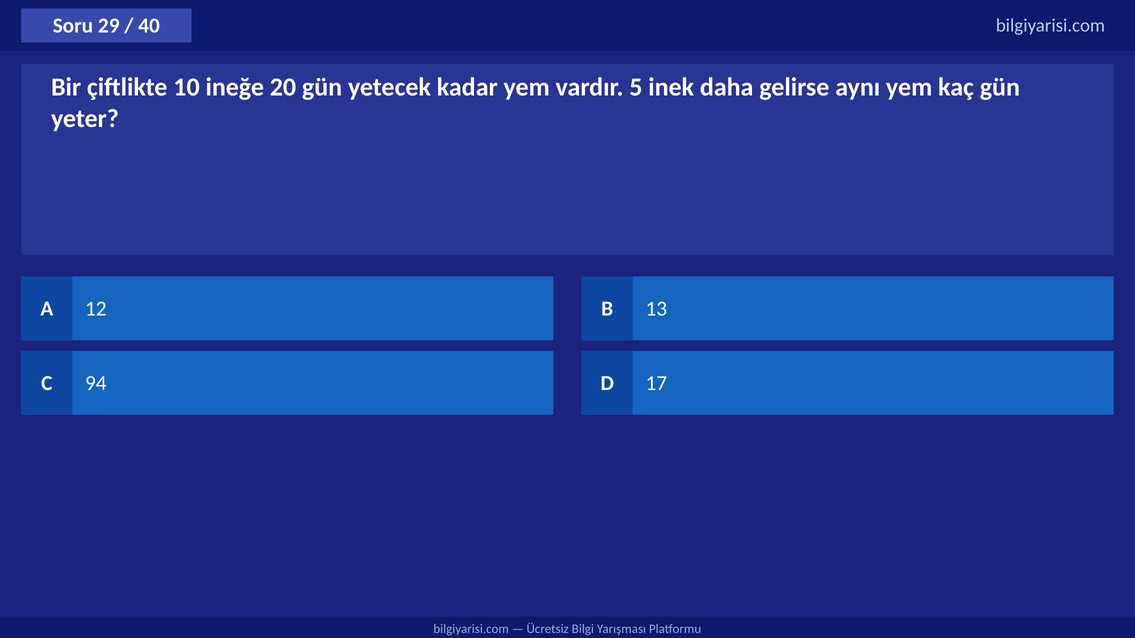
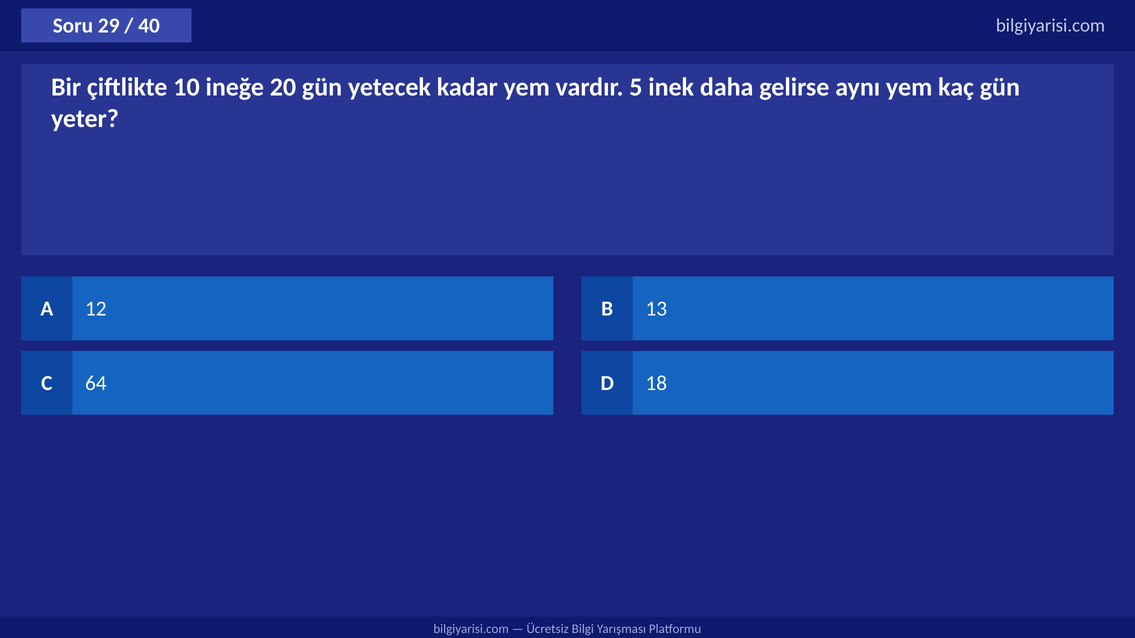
94: 94 -> 64
17: 17 -> 18
